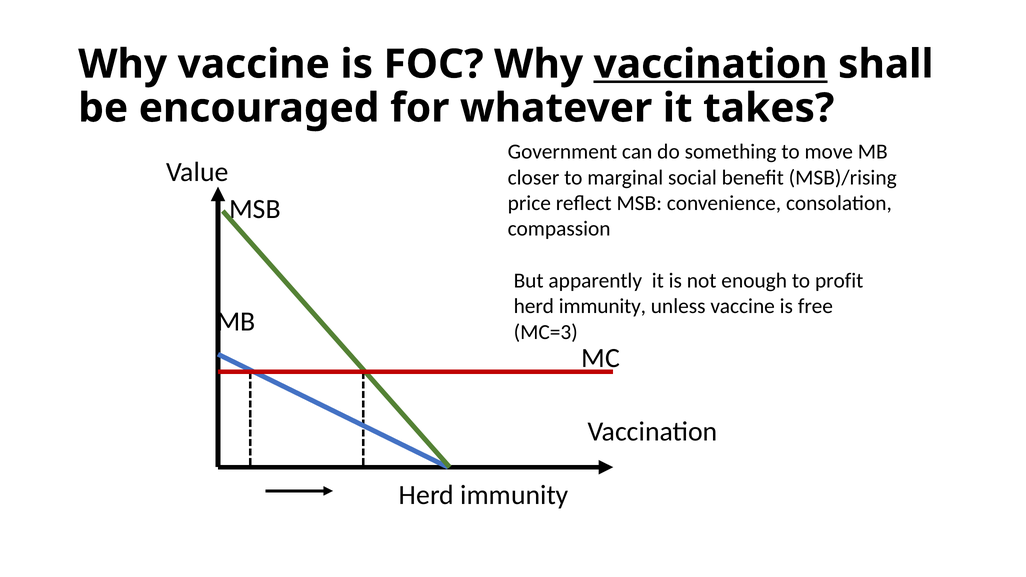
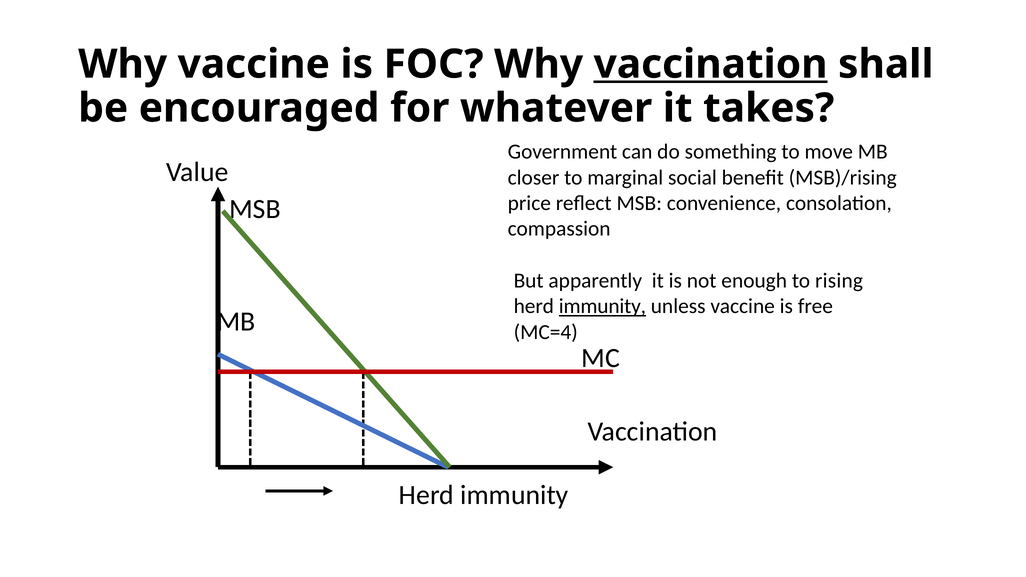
profit: profit -> rising
immunity at (602, 306) underline: none -> present
MC=3: MC=3 -> MC=4
